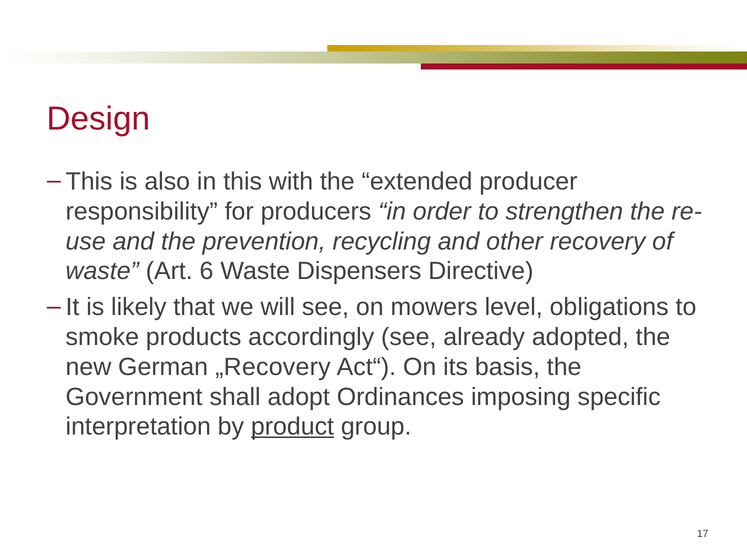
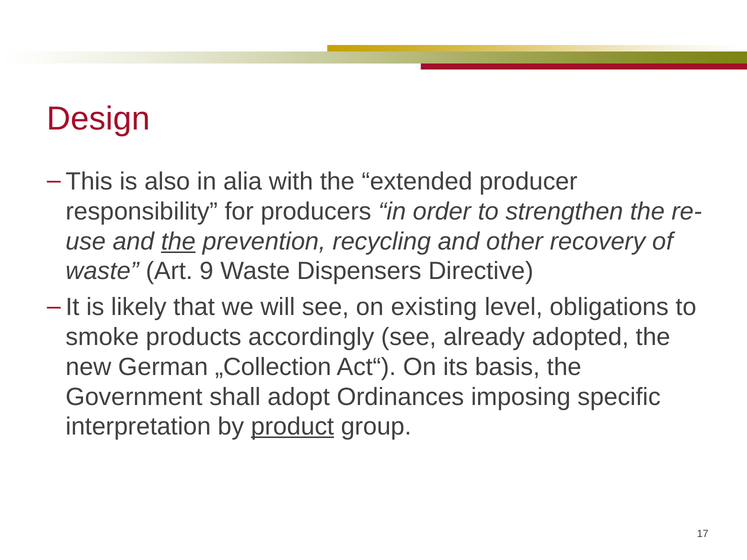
in this: this -> alia
the at (178, 241) underline: none -> present
6: 6 -> 9
mowers: mowers -> existing
„Recovery: „Recovery -> „Collection
